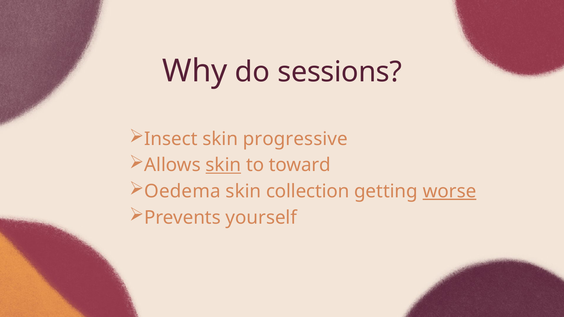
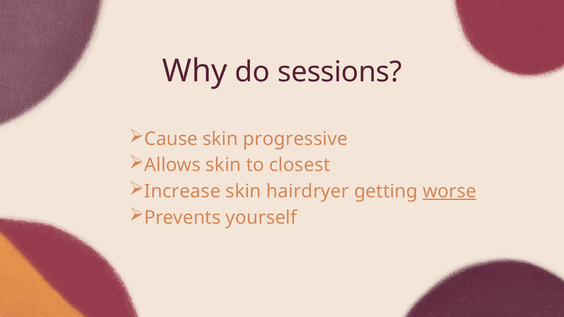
Insect: Insect -> Cause
skin at (223, 165) underline: present -> none
toward: toward -> closest
Oedema: Oedema -> Increase
collection: collection -> hairdryer
